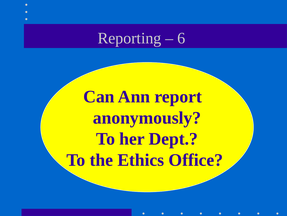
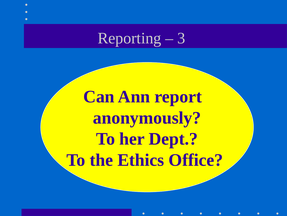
6: 6 -> 3
